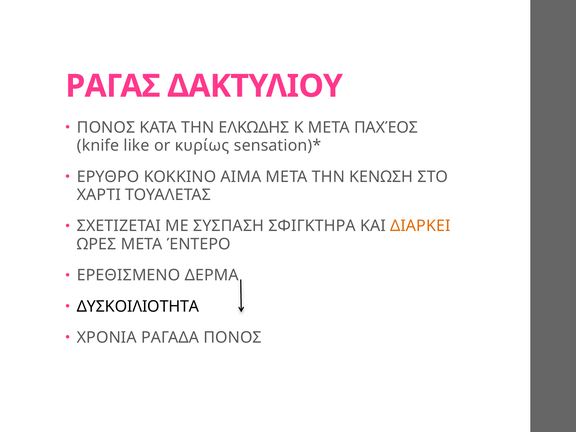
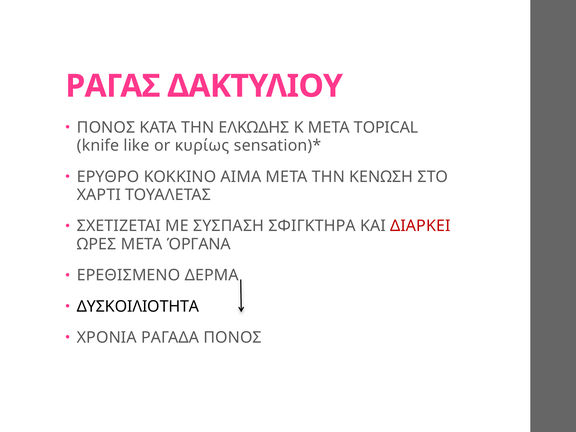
ΠΑΧΈΟΣ: ΠΑΧΈΟΣ -> TOPICAL
ΔΙΑΡΚΕΙ colour: orange -> red
ΈΝΤΕΡΟ: ΈΝΤΕΡΟ -> ΌΡΓΑΝΑ
